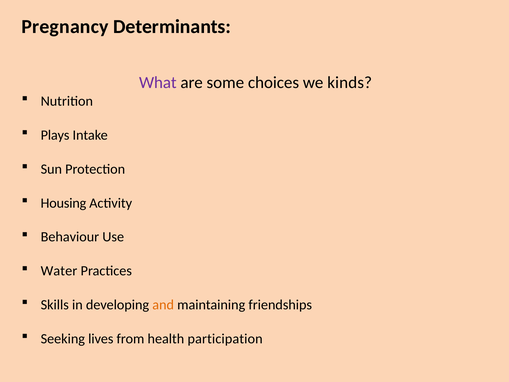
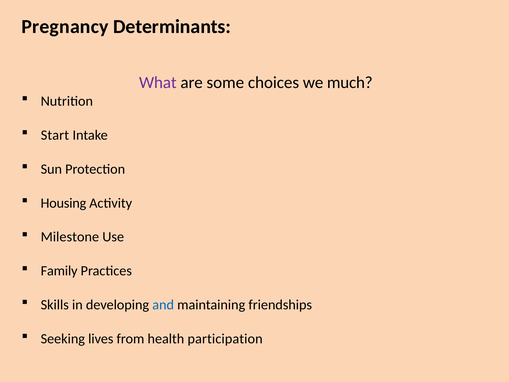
kinds: kinds -> much
Plays: Plays -> Start
Behaviour: Behaviour -> Milestone
Water: Water -> Family
and colour: orange -> blue
